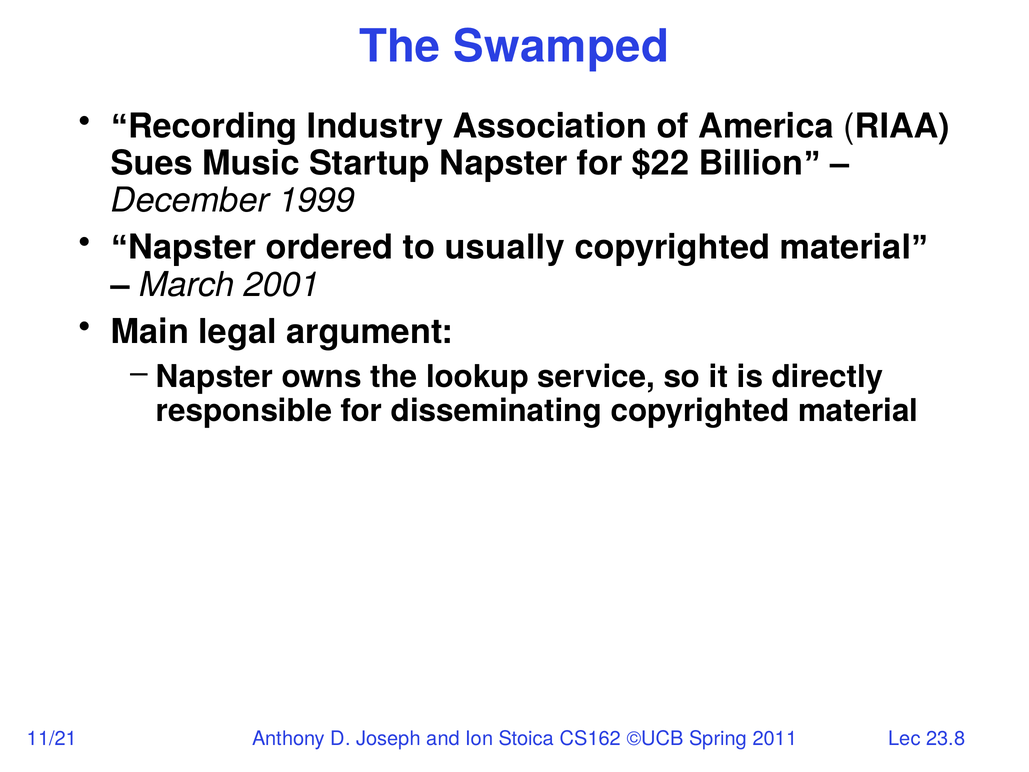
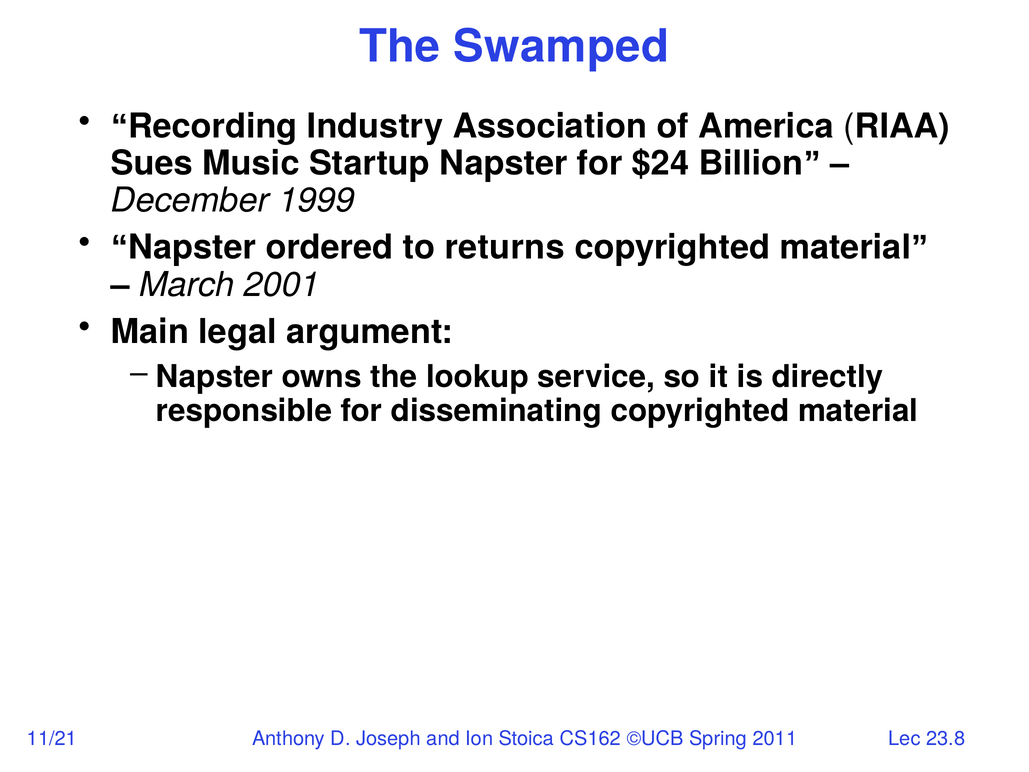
$22: $22 -> $24
usually: usually -> returns
